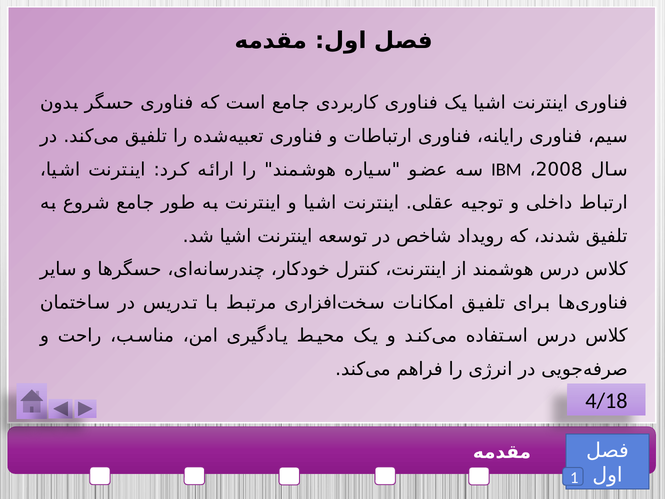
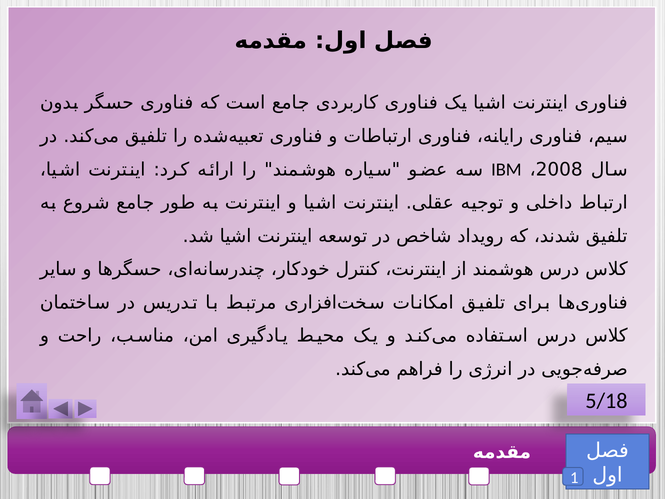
4/18: 4/18 -> 5/18
